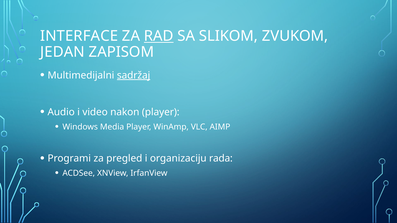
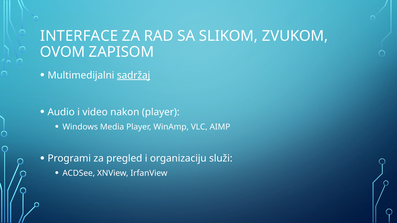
RAD underline: present -> none
JEDAN: JEDAN -> OVOM
rada: rada -> služi
